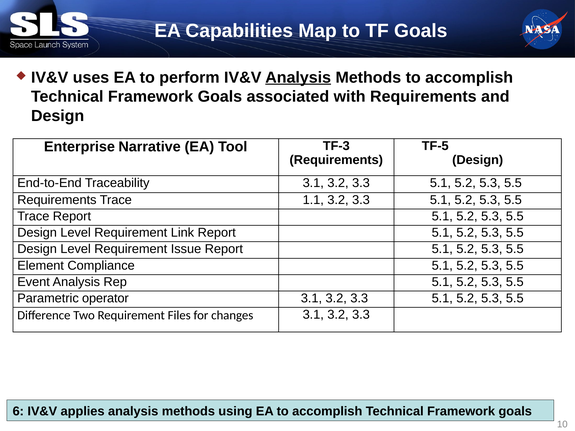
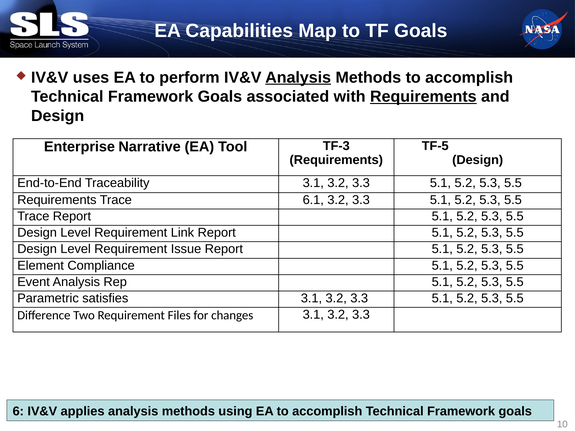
Requirements at (423, 97) underline: none -> present
1.1: 1.1 -> 6.1
operator: operator -> satisfies
